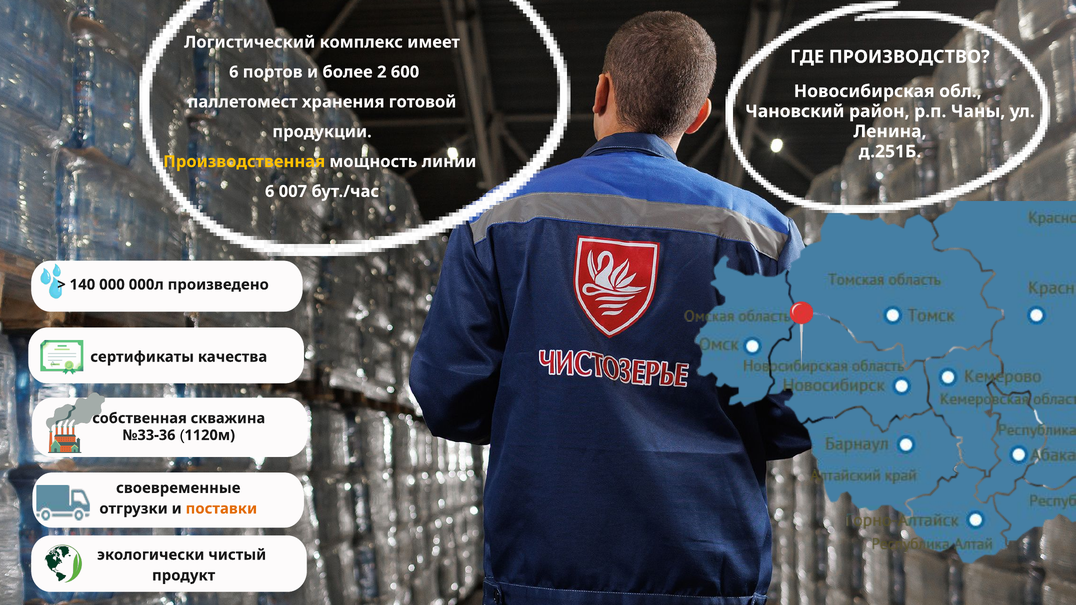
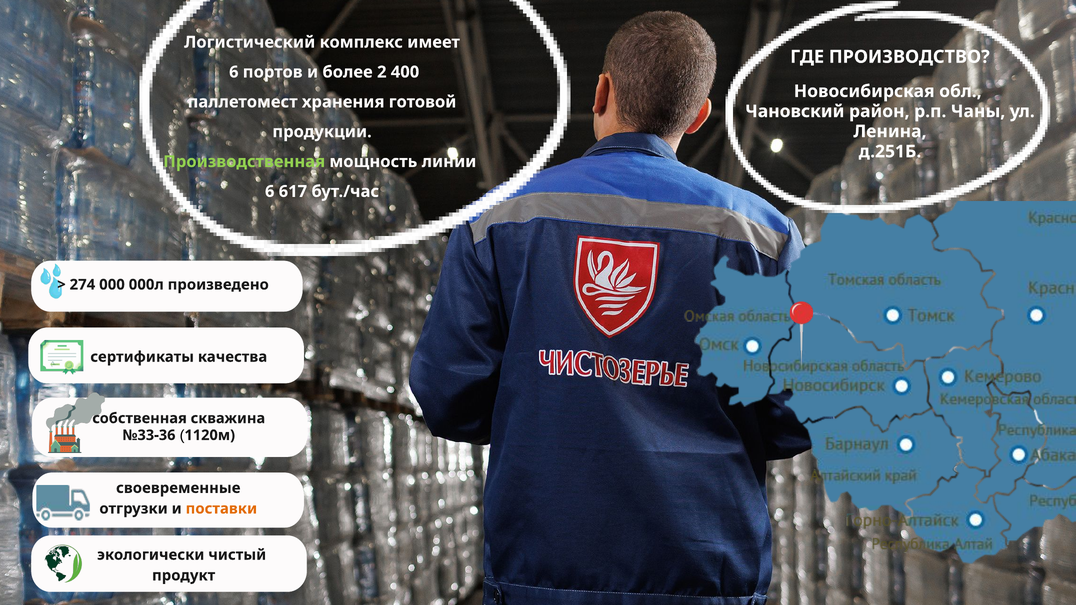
600: 600 -> 400
Производственная colour: yellow -> light green
007: 007 -> 617
140: 140 -> 274
